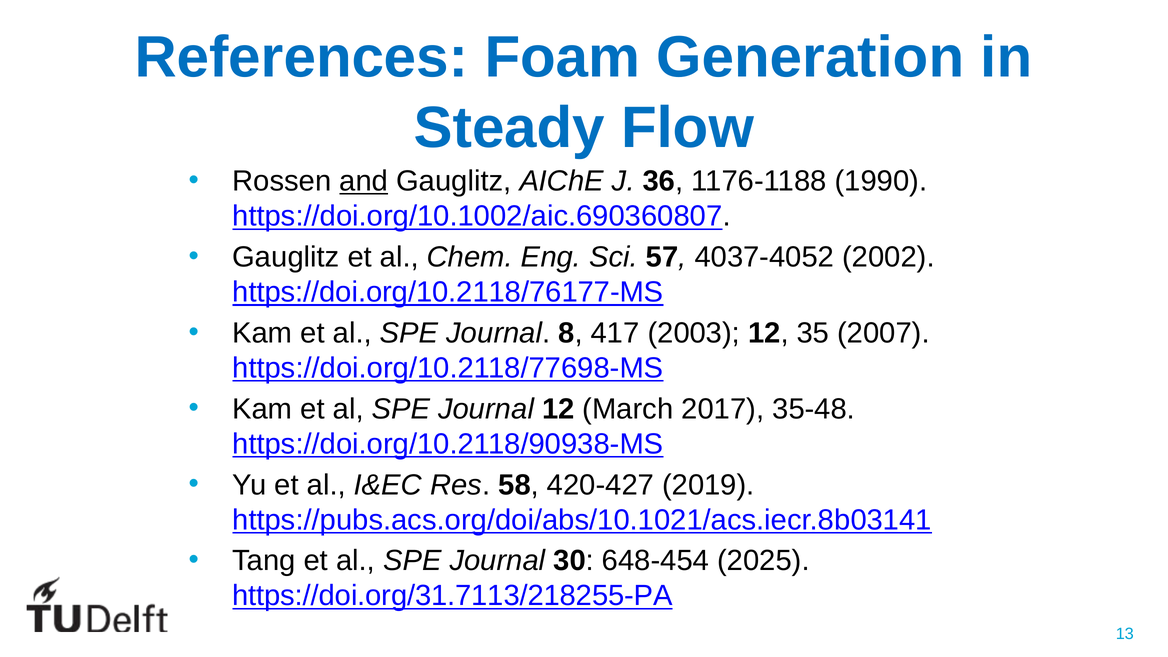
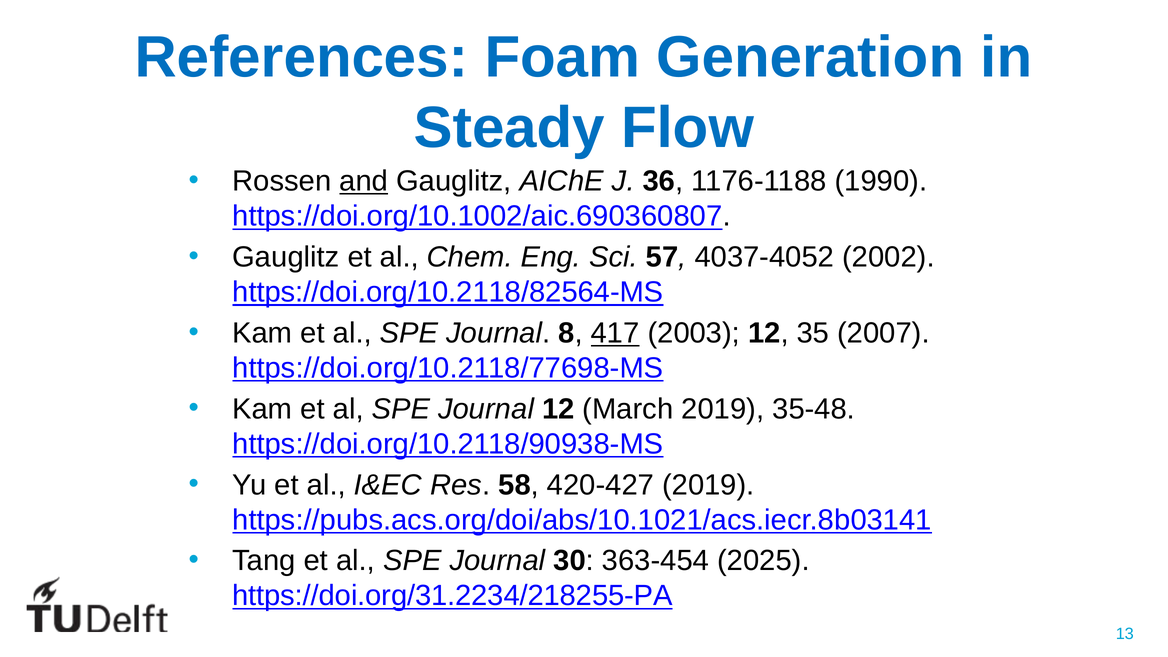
https://doi.org/10.2118/76177-MS: https://doi.org/10.2118/76177-MS -> https://doi.org/10.2118/82564-MS
417 underline: none -> present
March 2017: 2017 -> 2019
648-454: 648-454 -> 363-454
https://doi.org/31.7113/218255-PA: https://doi.org/31.7113/218255-PA -> https://doi.org/31.2234/218255-PA
